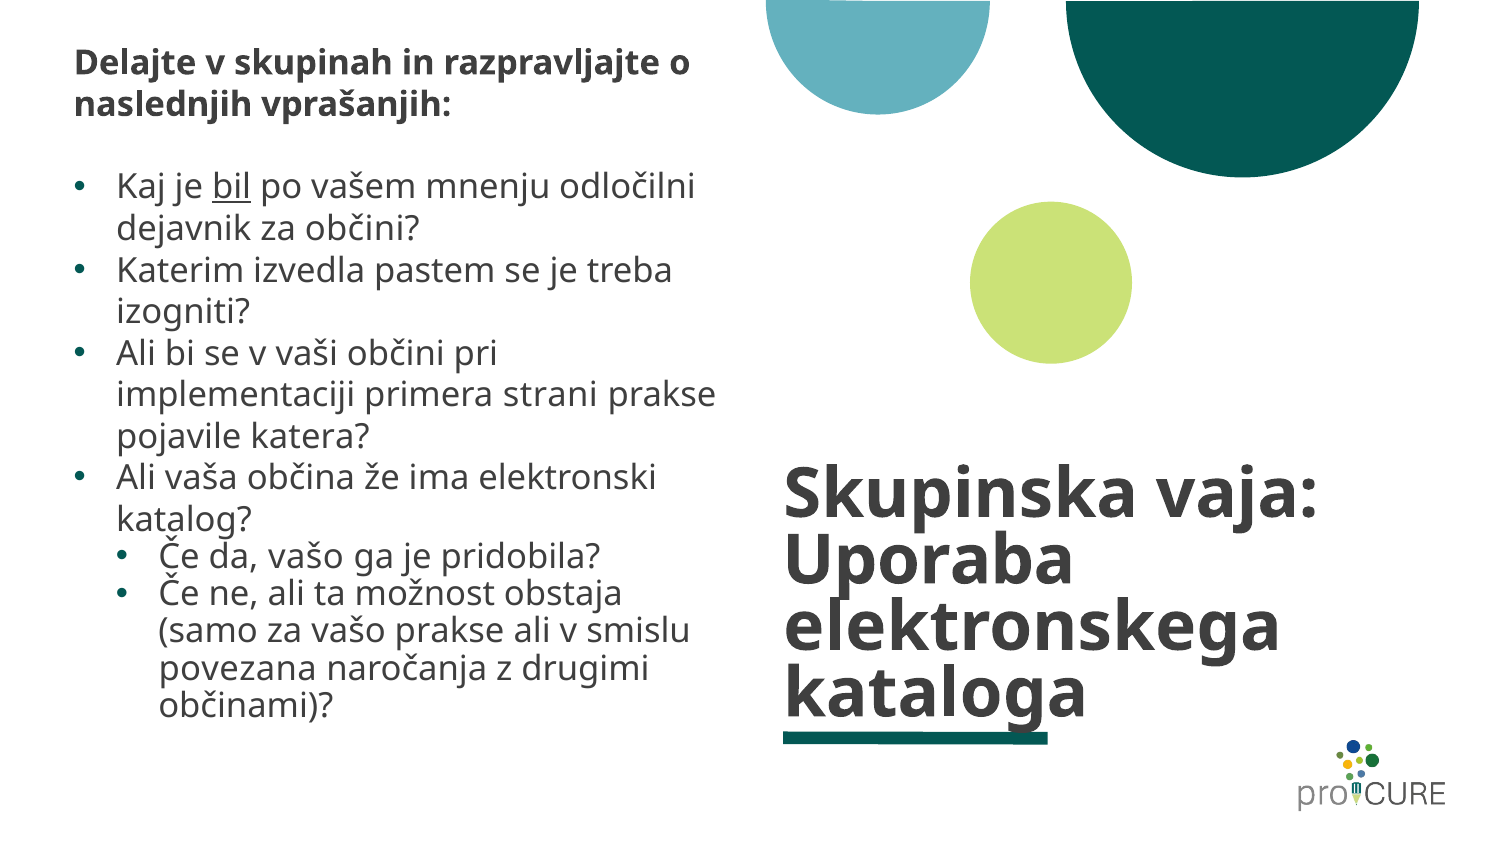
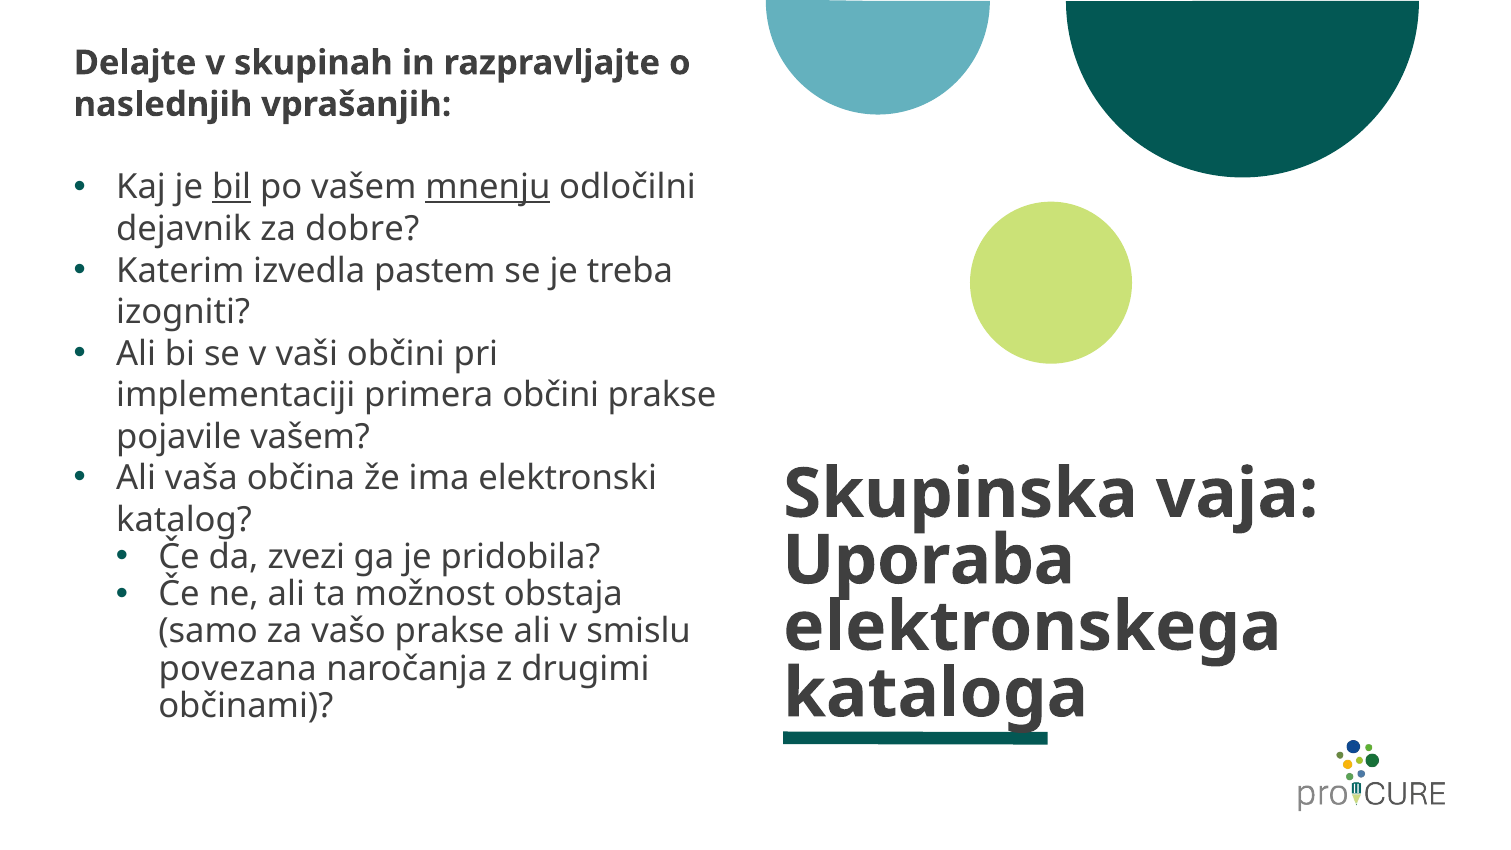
mnenju underline: none -> present
za občini: občini -> dobre
primera strani: strani -> občini
pojavile katera: katera -> vašem
da vašo: vašo -> zvezi
